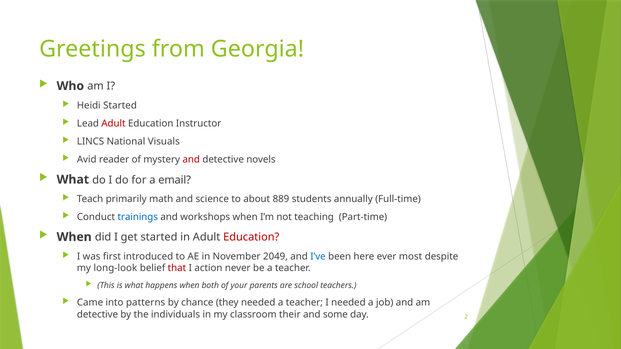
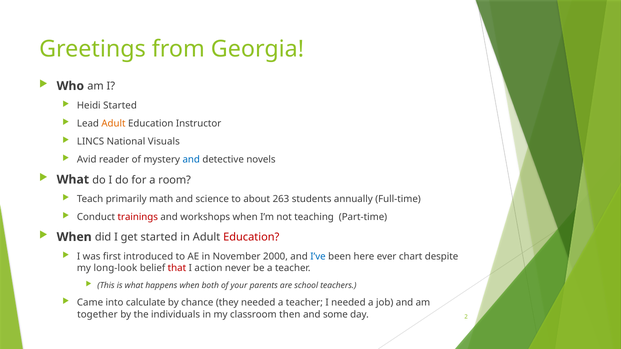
Adult at (113, 124) colour: red -> orange
and at (191, 160) colour: red -> blue
email: email -> room
889: 889 -> 263
trainings colour: blue -> red
2049: 2049 -> 2000
most: most -> chart
patterns: patterns -> calculate
detective at (97, 315): detective -> together
their: their -> then
